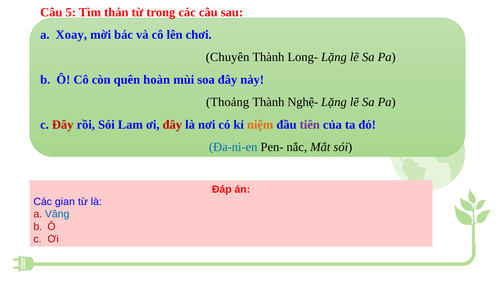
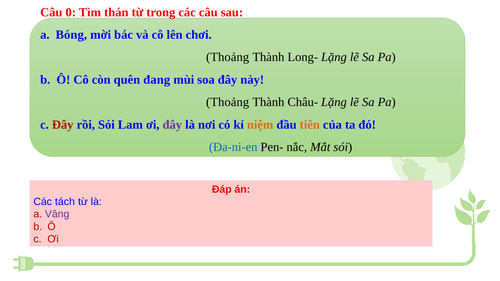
5: 5 -> 0
Xoay: Xoay -> Bóng
Chuyên at (228, 57): Chuyên -> Thoảng
hoàn: hoàn -> đang
Nghệ-: Nghệ- -> Châu-
đây at (172, 125) colour: red -> purple
tiên colour: purple -> orange
gian: gian -> tách
Vâng colour: blue -> purple
